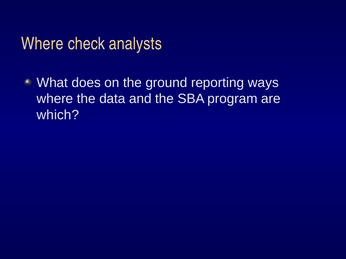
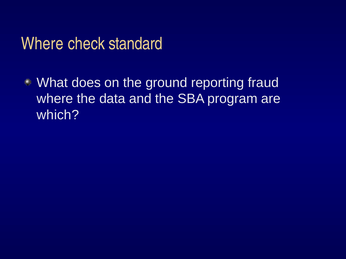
analysts: analysts -> standard
ways: ways -> fraud
